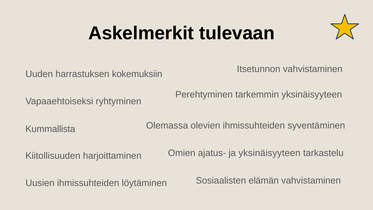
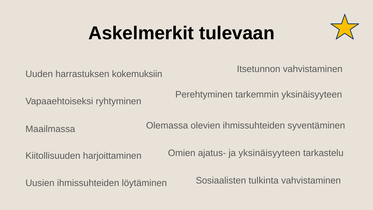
Kummallista: Kummallista -> Maailmassa
elämän: elämän -> tulkinta
